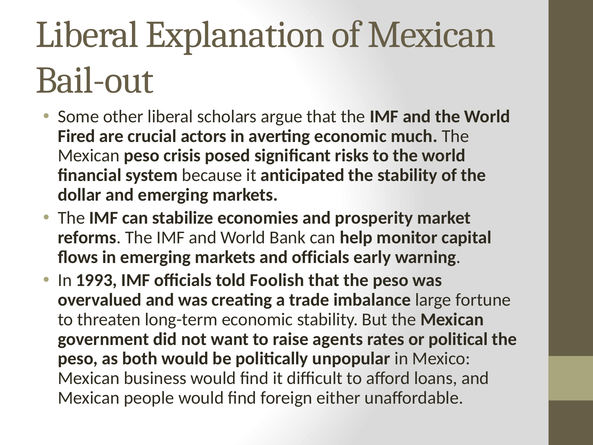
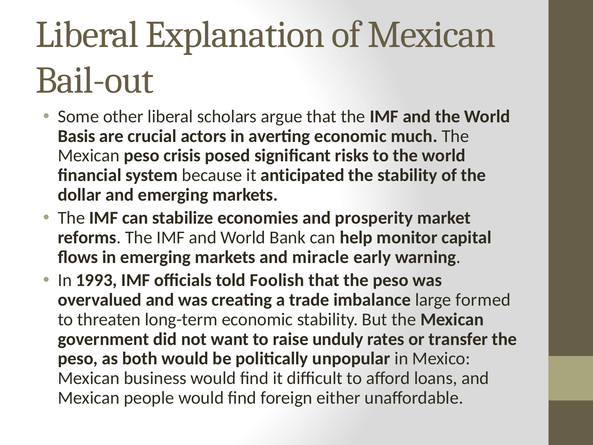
Fired: Fired -> Basis
and officials: officials -> miracle
fortune: fortune -> formed
agents: agents -> unduly
political: political -> transfer
